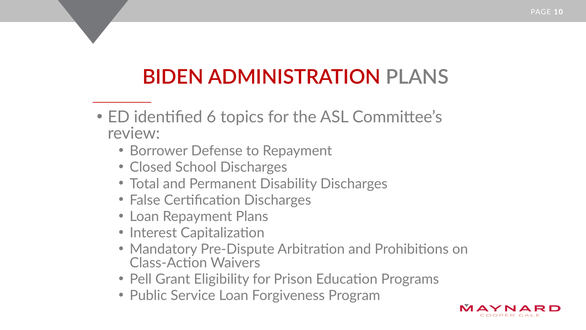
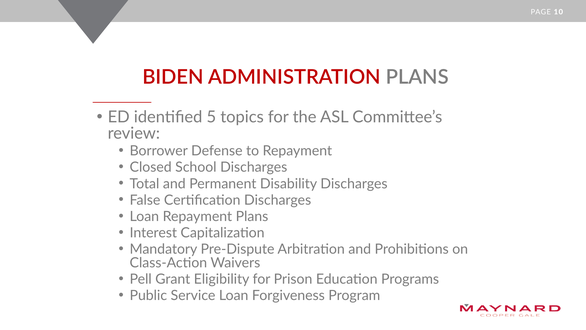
6: 6 -> 5
